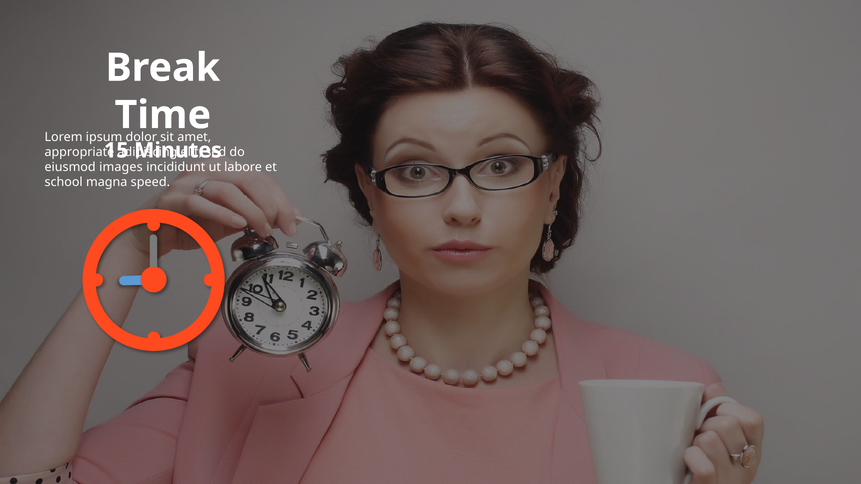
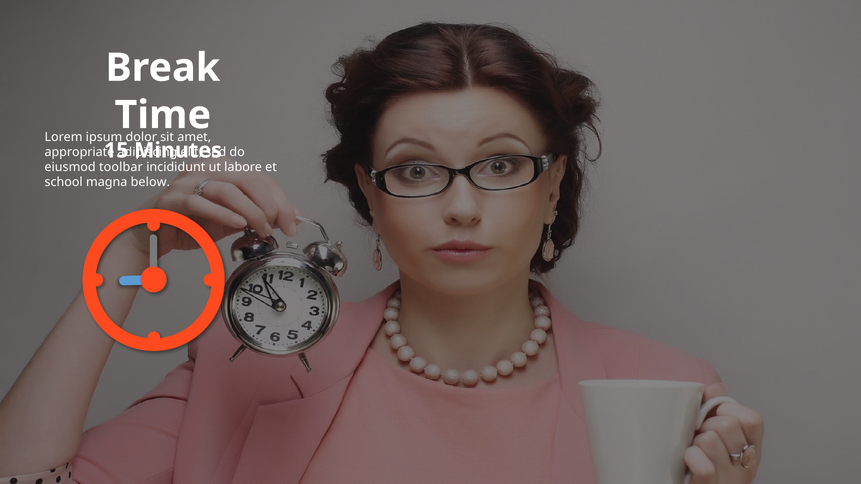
images: images -> toolbar
speed: speed -> below
